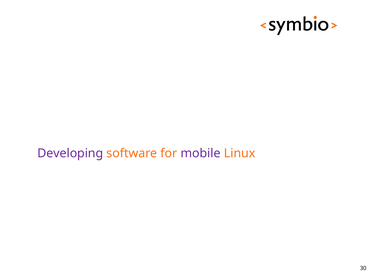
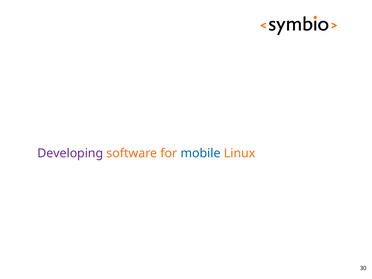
mobile colour: purple -> blue
